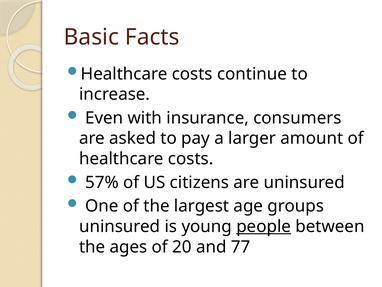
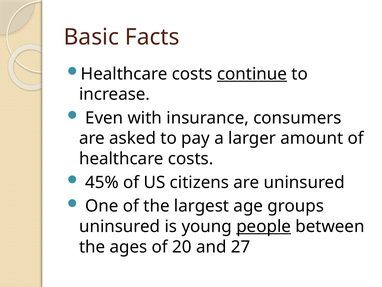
continue underline: none -> present
57%: 57% -> 45%
77: 77 -> 27
